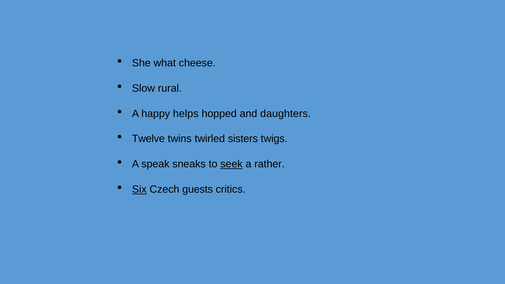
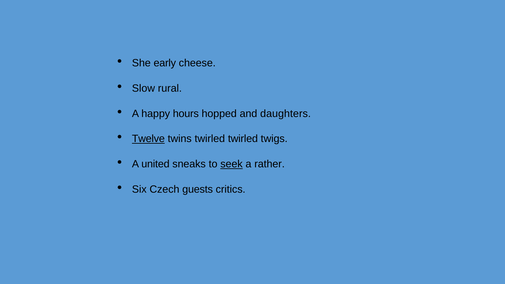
what: what -> early
helps: helps -> hours
Twelve underline: none -> present
twirled sisters: sisters -> twirled
speak: speak -> united
Six underline: present -> none
